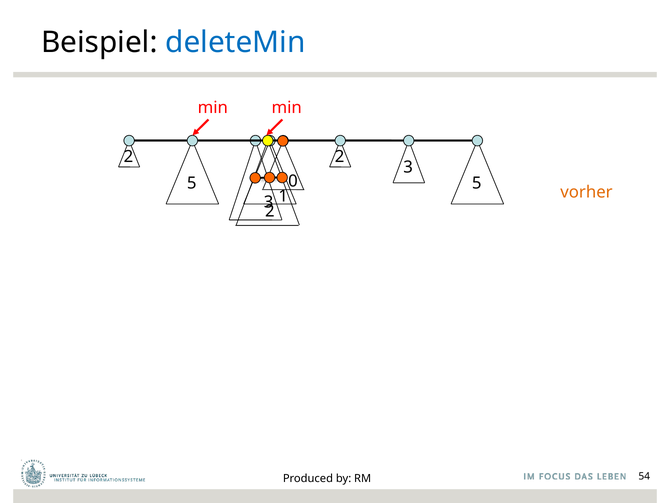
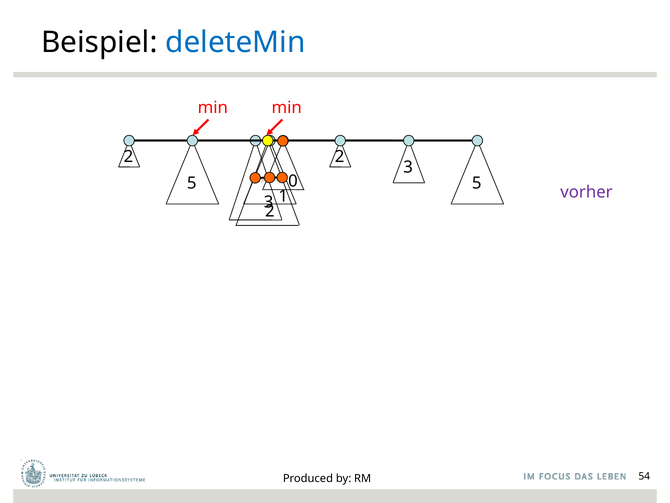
vorher colour: orange -> purple
